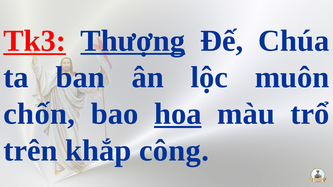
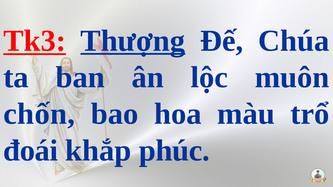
hoa underline: present -> none
trên: trên -> đoái
công: công -> phúc
